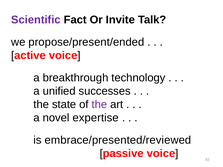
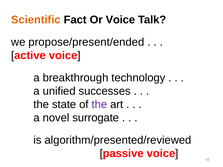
Scientific colour: purple -> orange
Or Invite: Invite -> Voice
expertise: expertise -> surrogate
embrace/presented/reviewed: embrace/presented/reviewed -> algorithm/presented/reviewed
